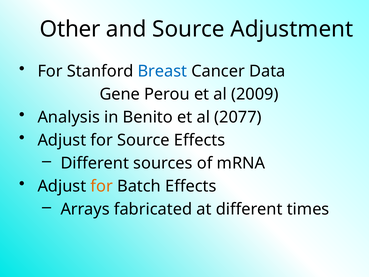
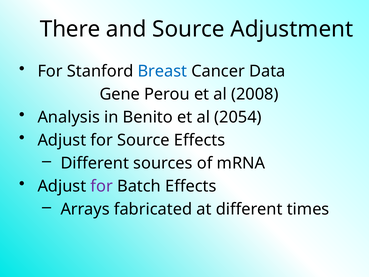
Other: Other -> There
2009: 2009 -> 2008
2077: 2077 -> 2054
for at (102, 186) colour: orange -> purple
